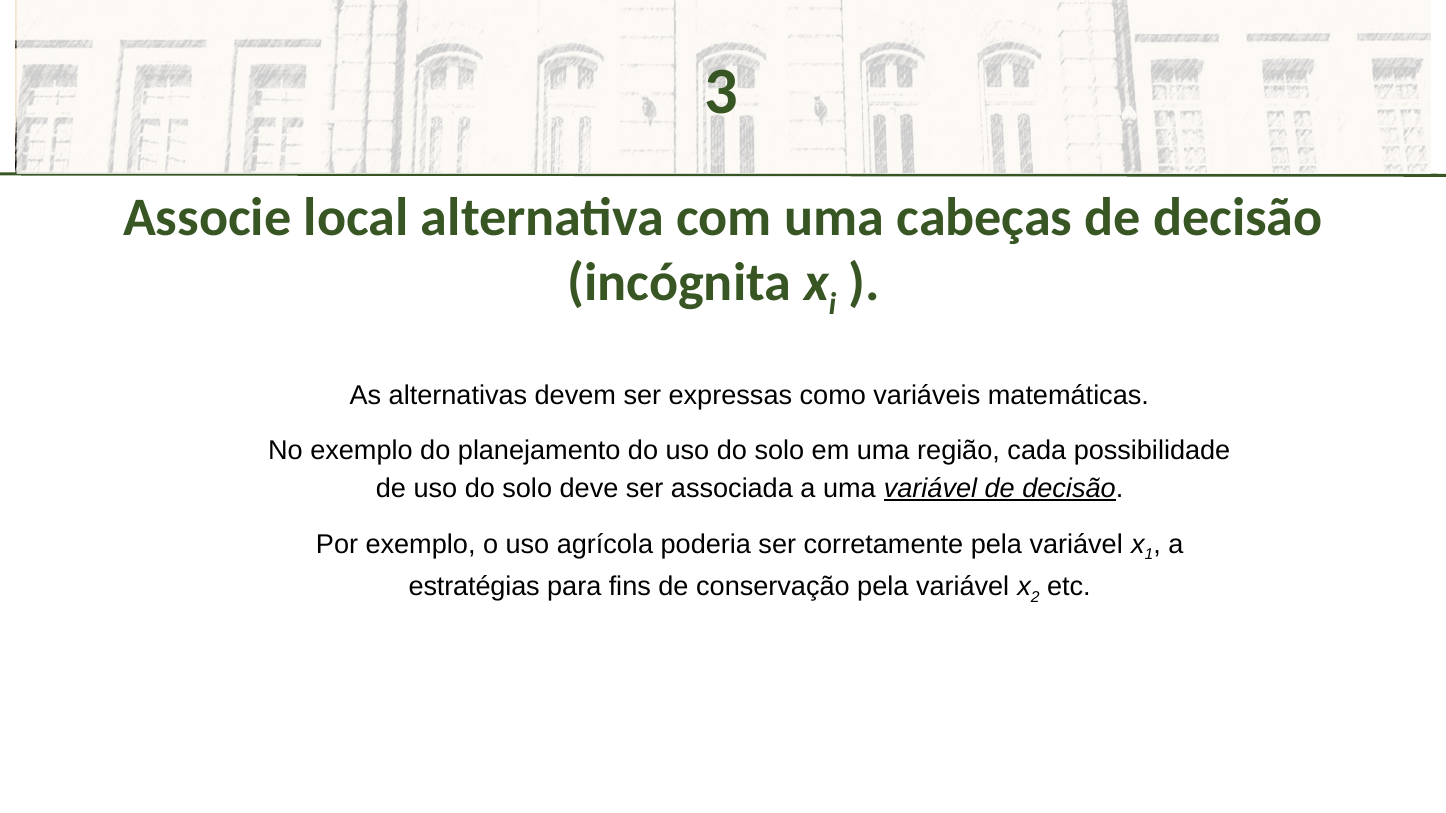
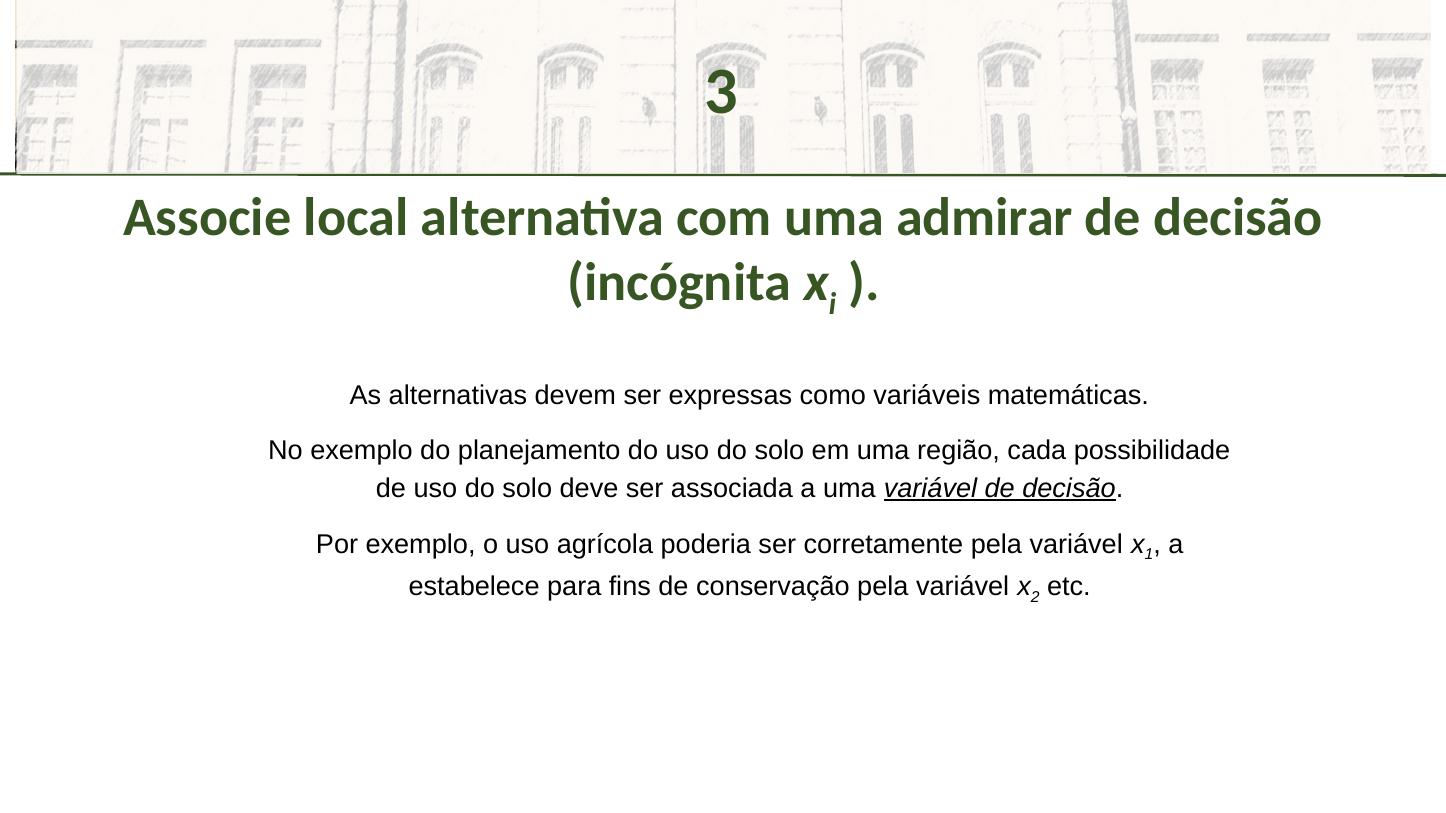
cabeças: cabeças -> admirar
estratégias: estratégias -> estabelece
